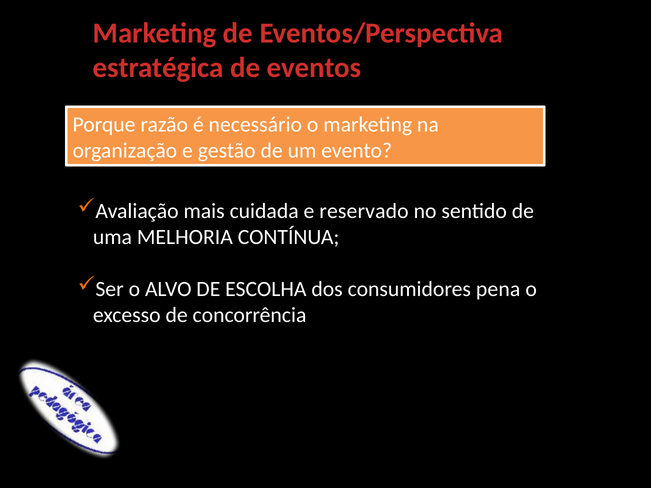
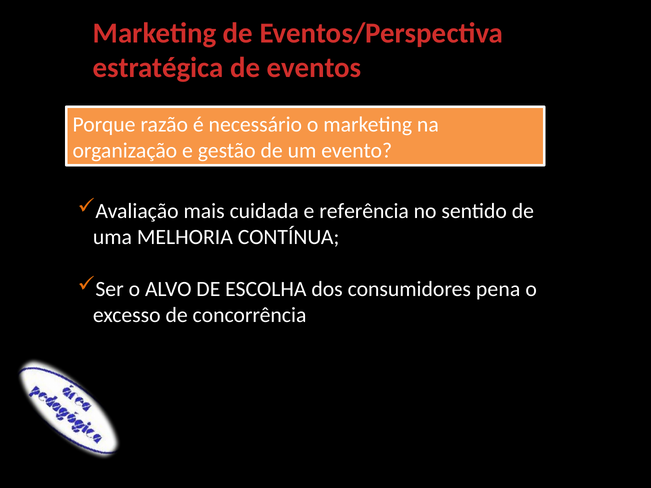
reservado: reservado -> referência
